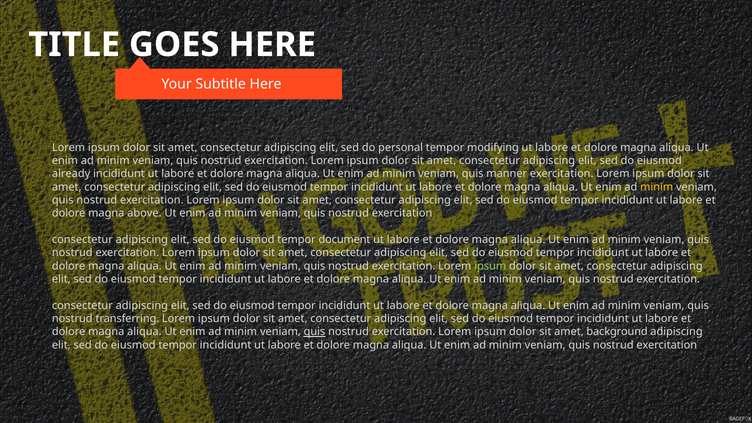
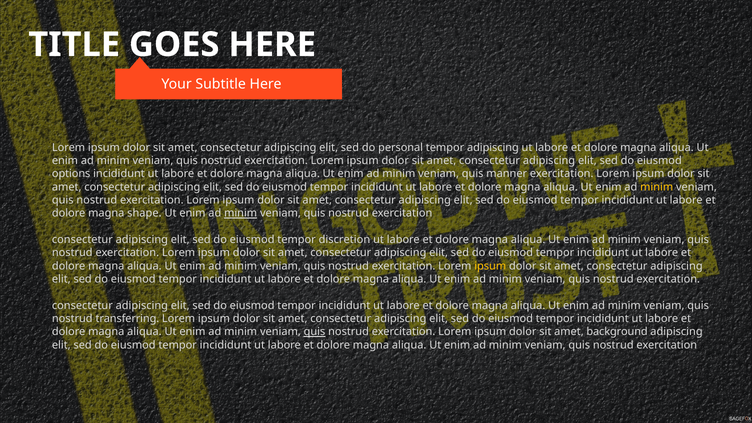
tempor modifying: modifying -> adipiscing
already: already -> options
above: above -> shape
minim at (241, 213) underline: none -> present
document: document -> discretion
ipsum at (490, 266) colour: light green -> yellow
